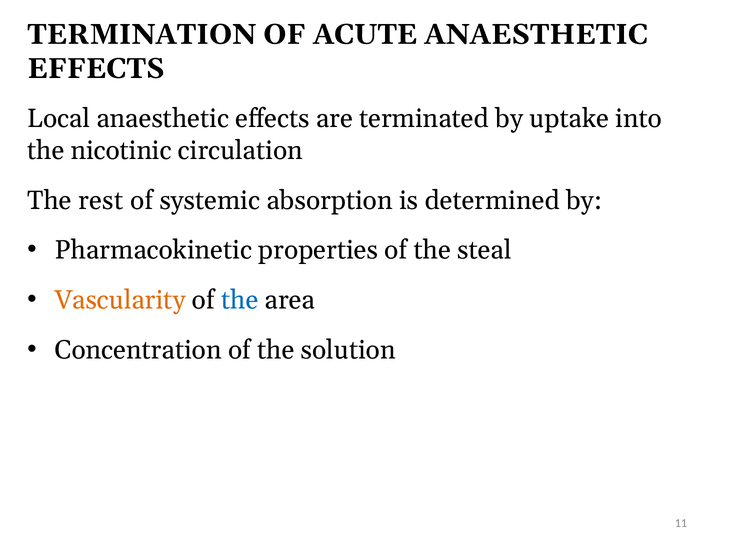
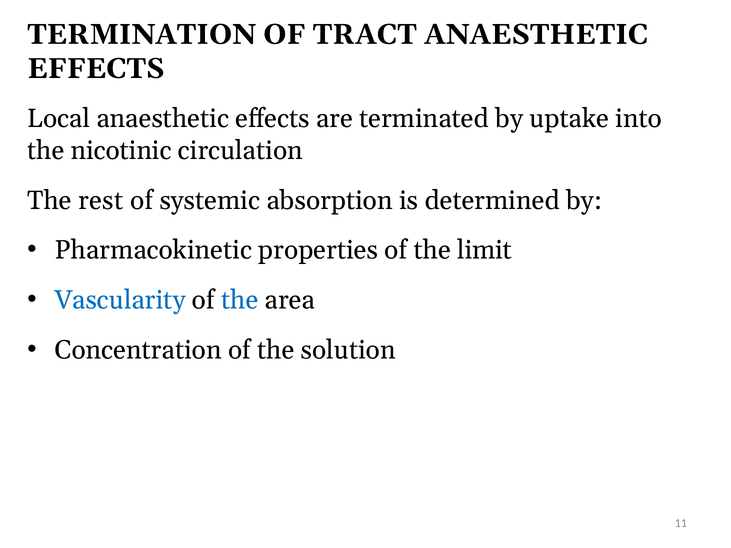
ACUTE: ACUTE -> TRACT
steal: steal -> limit
Vascularity colour: orange -> blue
